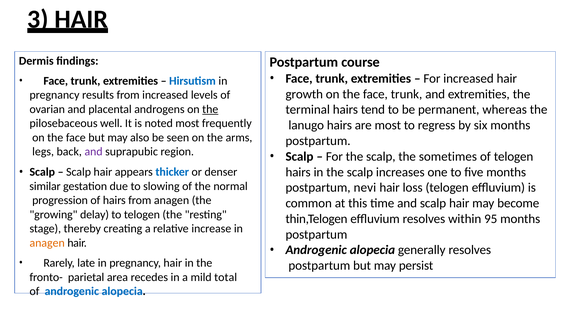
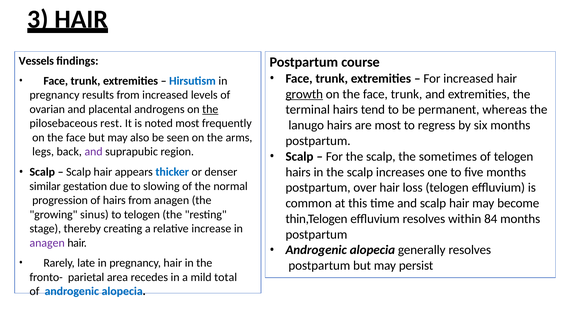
Dermis: Dermis -> Vessels
growth underline: none -> present
well: well -> rest
nevi: nevi -> over
delay: delay -> sinus
95: 95 -> 84
anagen at (47, 243) colour: orange -> purple
